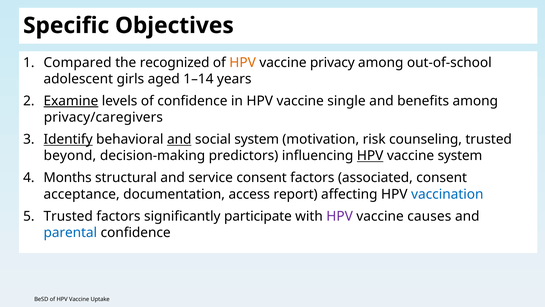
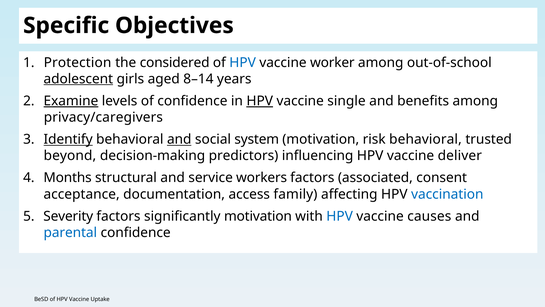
Compared: Compared -> Protection
recognized: recognized -> considered
HPV at (243, 62) colour: orange -> blue
privacy: privacy -> worker
adolescent underline: none -> present
1–14: 1–14 -> 8–14
HPV at (260, 101) underline: none -> present
risk counseling: counseling -> behavioral
HPV at (370, 156) underline: present -> none
vaccine system: system -> deliver
service consent: consent -> workers
report: report -> family
Trusted at (68, 216): Trusted -> Severity
significantly participate: participate -> motivation
HPV at (340, 216) colour: purple -> blue
